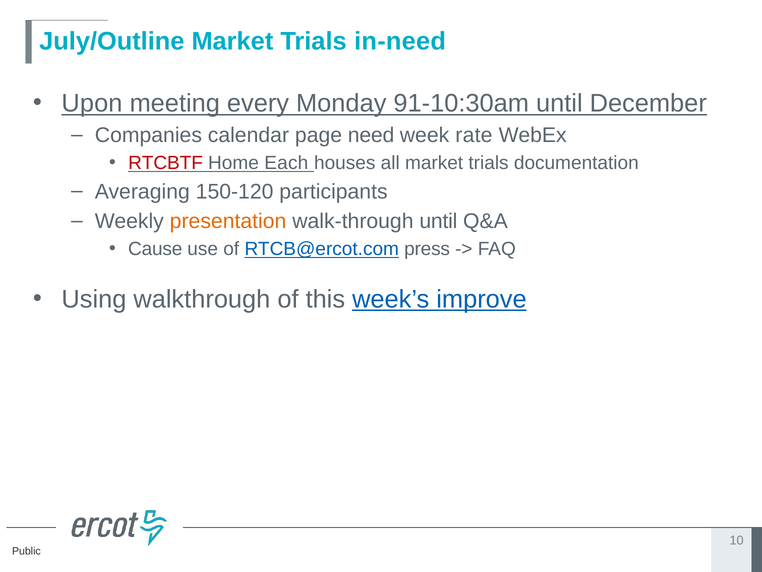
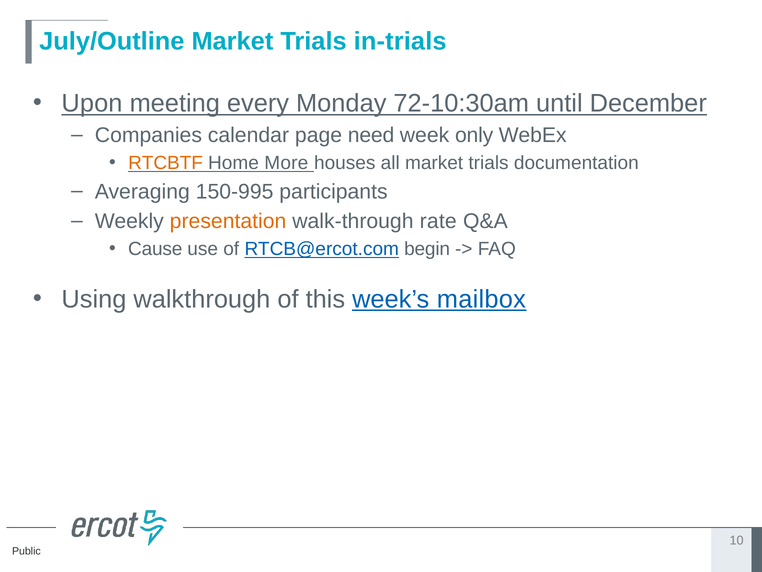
in-need: in-need -> in-trials
91-10:30am: 91-10:30am -> 72-10:30am
rate: rate -> only
RTCBTF colour: red -> orange
Each: Each -> More
150-120: 150-120 -> 150-995
walk-through until: until -> rate
press: press -> begin
improve: improve -> mailbox
